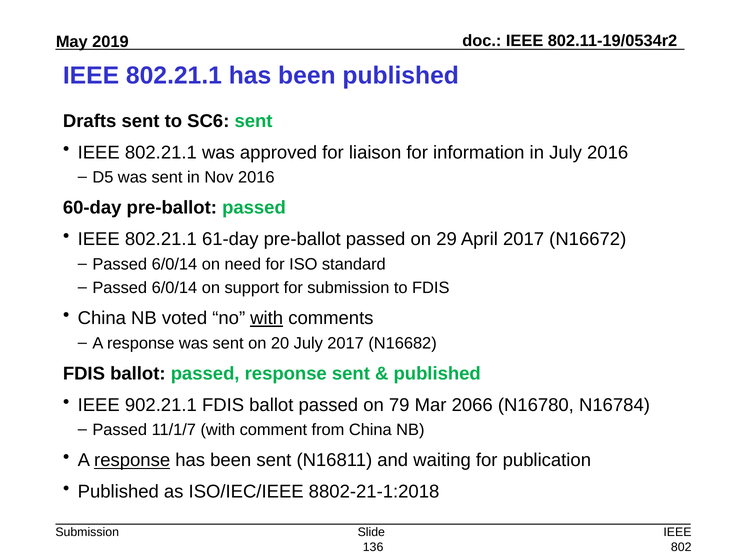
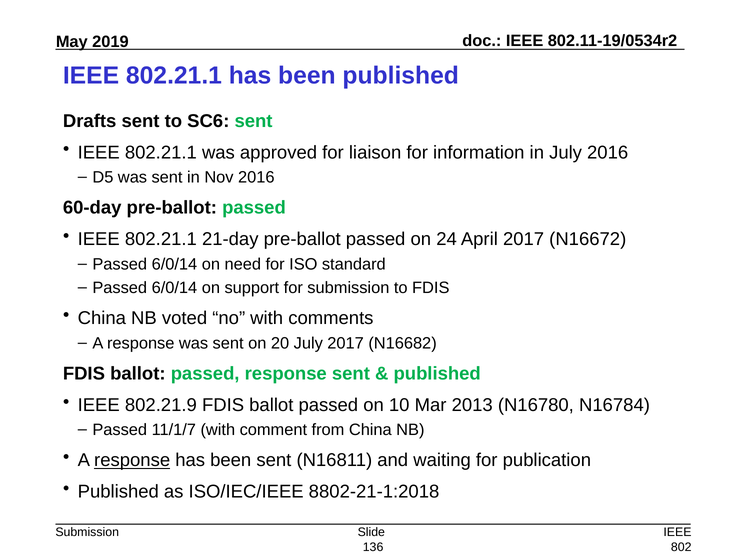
61-day: 61-day -> 21-day
29: 29 -> 24
with at (267, 318) underline: present -> none
902.21.1: 902.21.1 -> 802.21.9
79: 79 -> 10
2066: 2066 -> 2013
